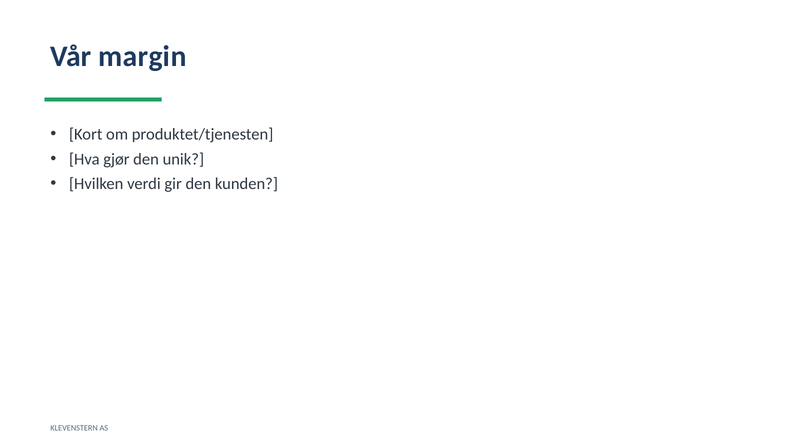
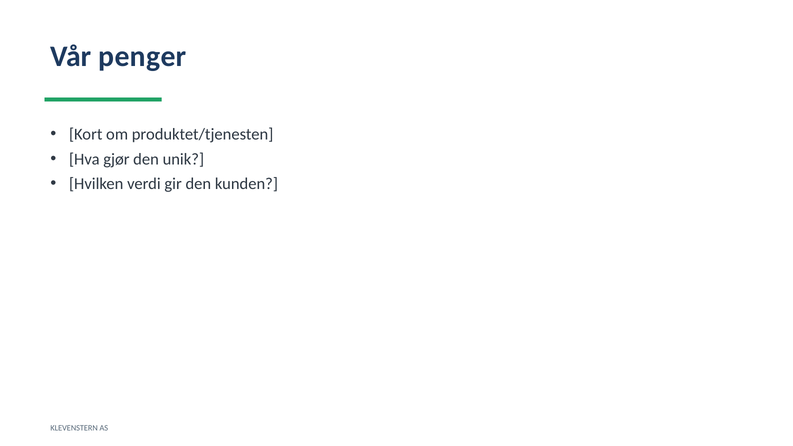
margin: margin -> penger
